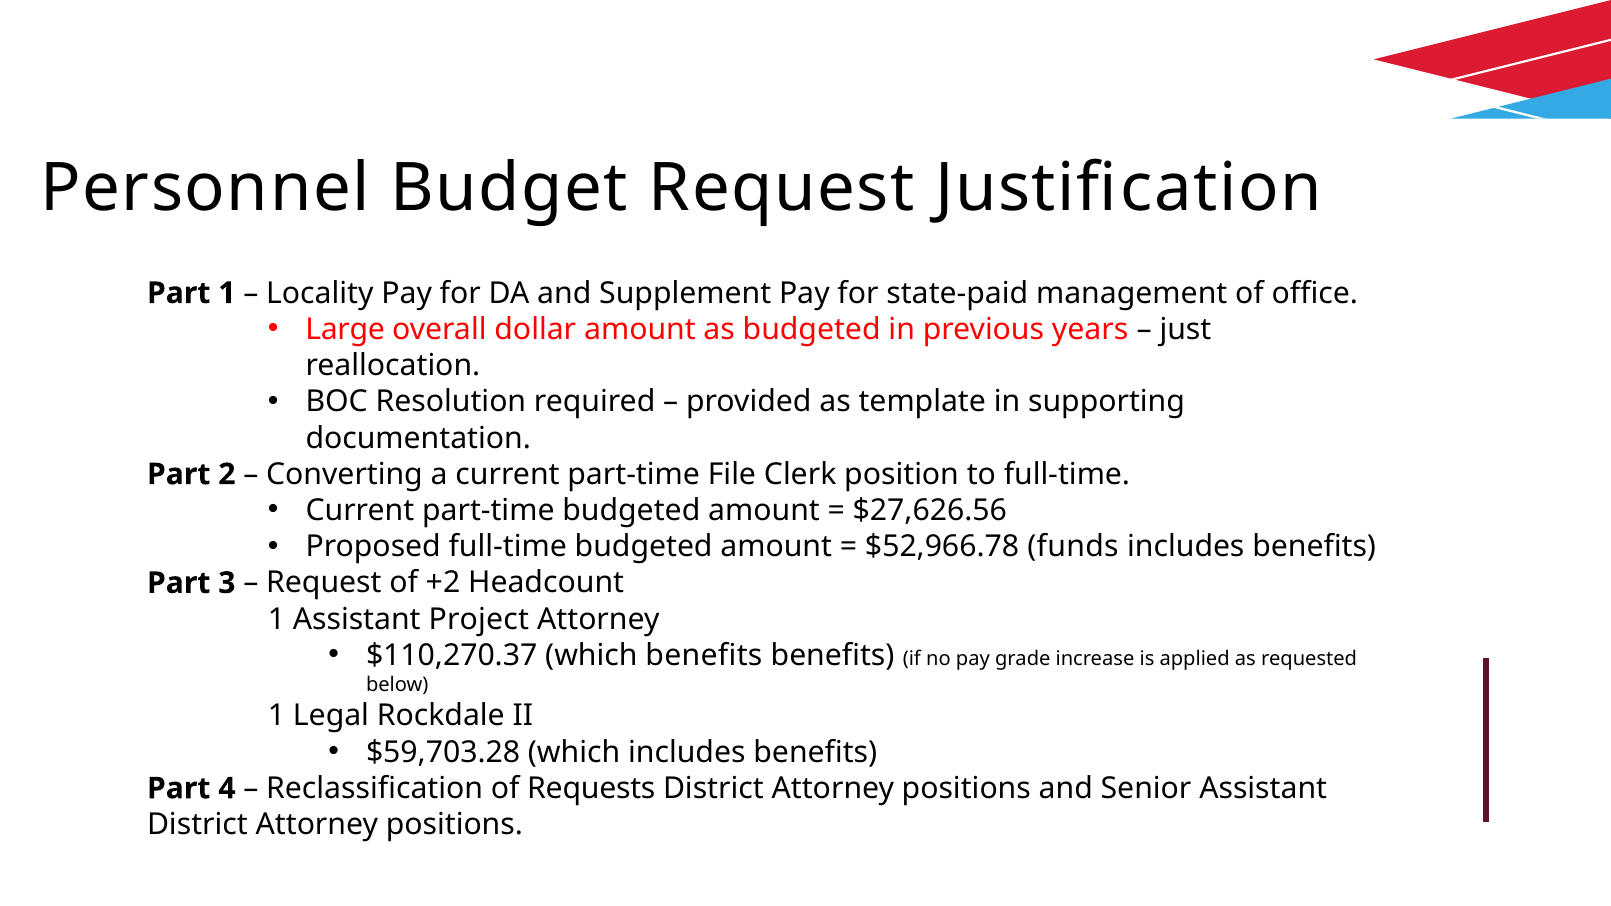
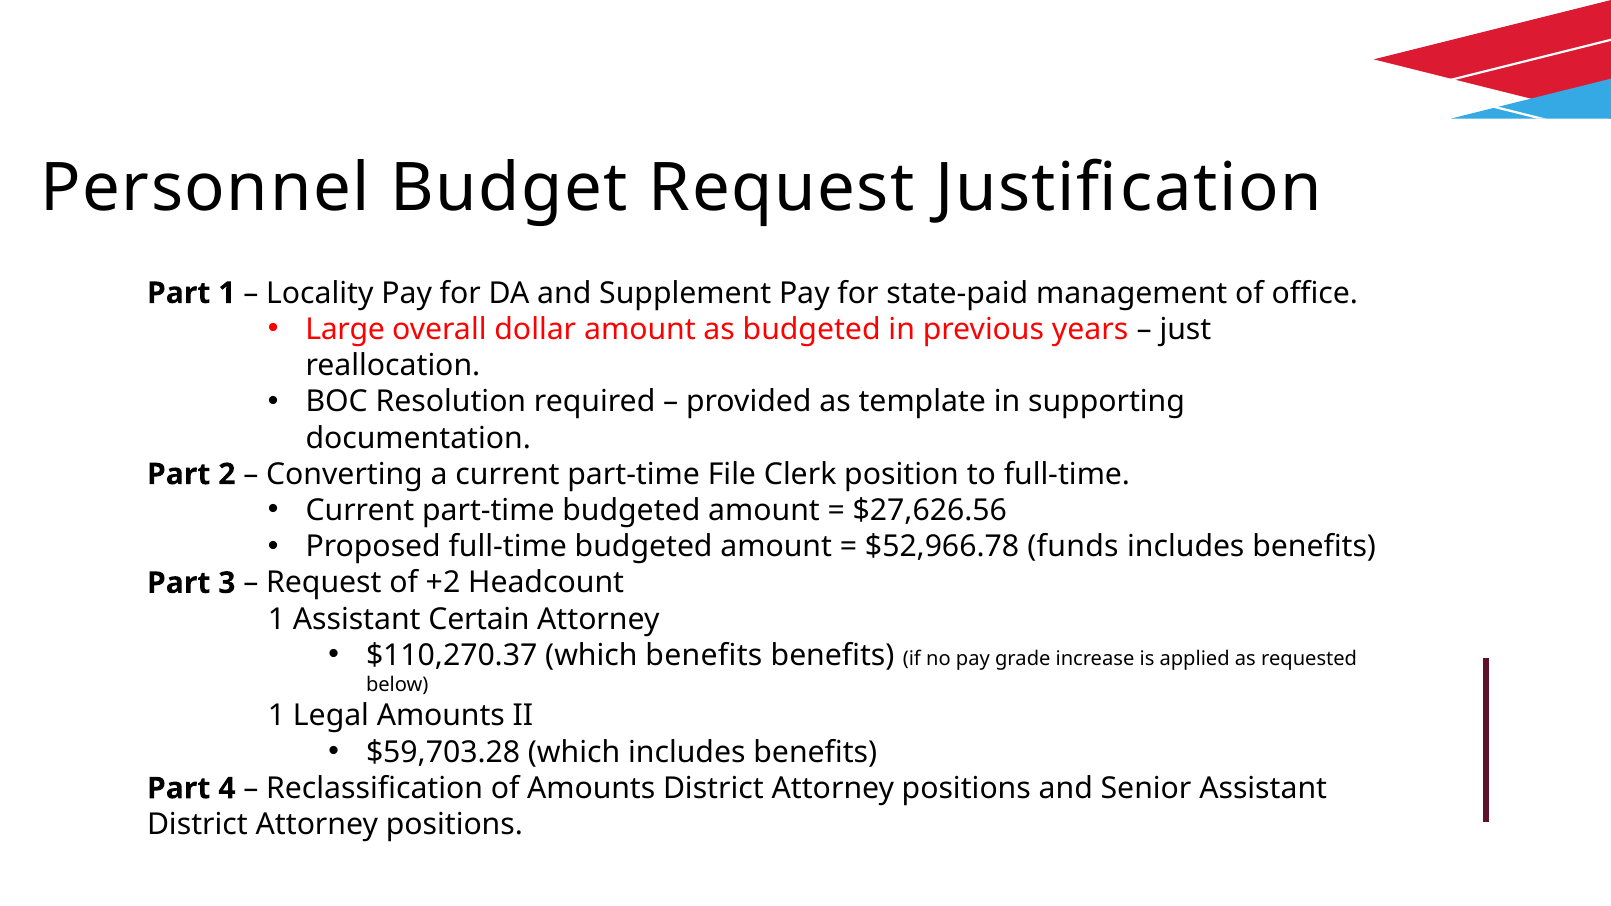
Project: Project -> Certain
Legal Rockdale: Rockdale -> Amounts
of Requests: Requests -> Amounts
